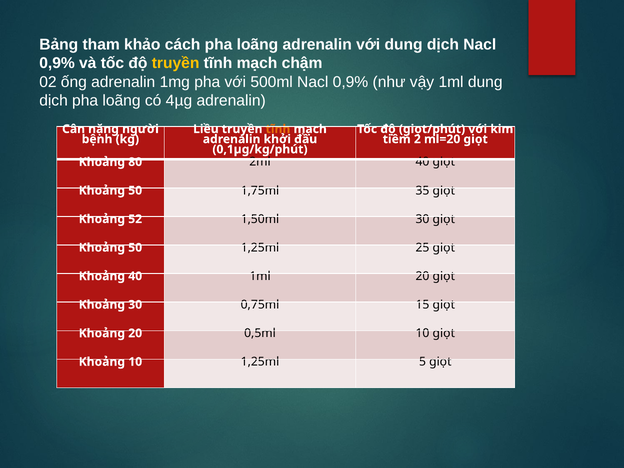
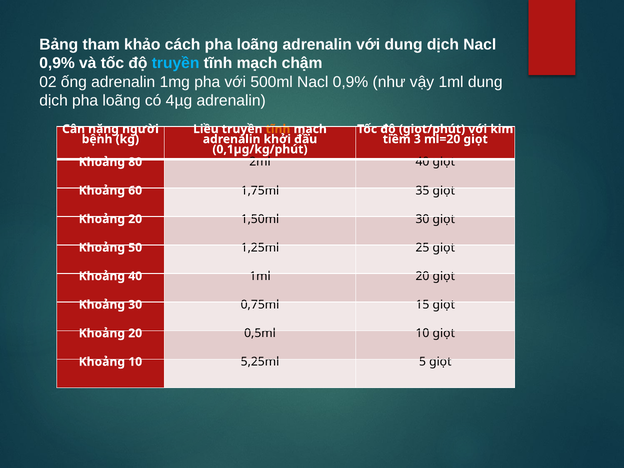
truyền at (176, 63) colour: yellow -> light blue
2: 2 -> 3
50 at (135, 191): 50 -> 60
52 at (135, 219): 52 -> 20
10 1,25ml: 1,25ml -> 5,25ml
